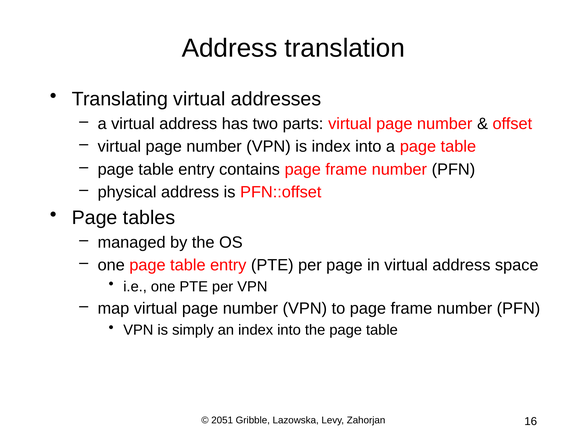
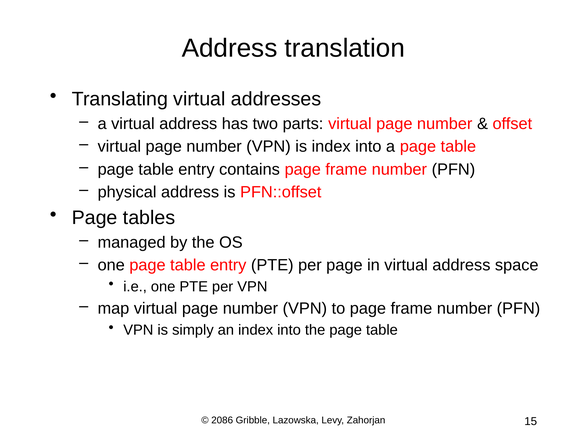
2051: 2051 -> 2086
16: 16 -> 15
